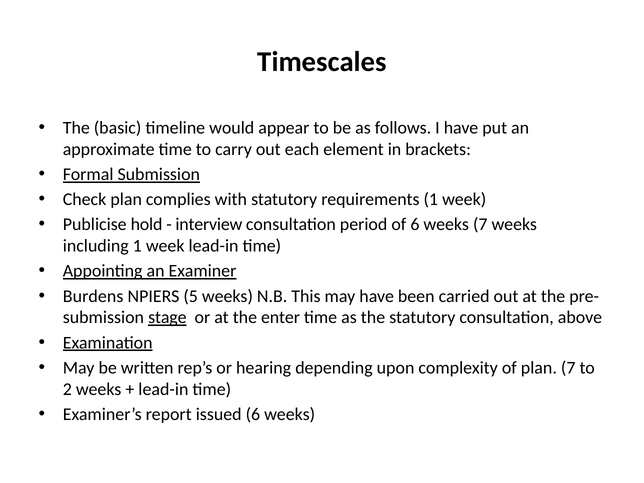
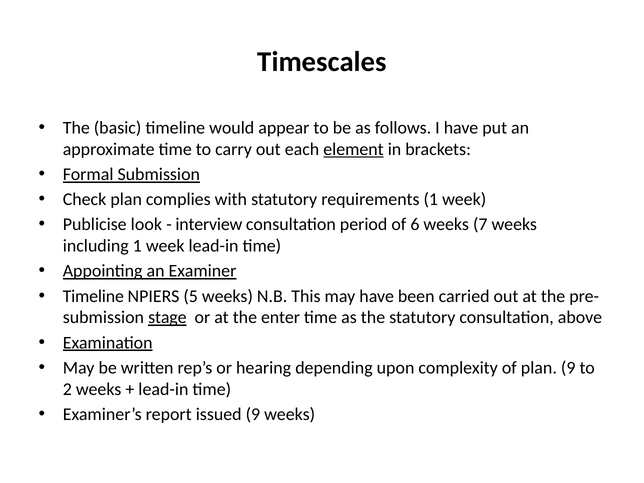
element underline: none -> present
hold: hold -> look
Burdens at (93, 296): Burdens -> Timeline
plan 7: 7 -> 9
issued 6: 6 -> 9
